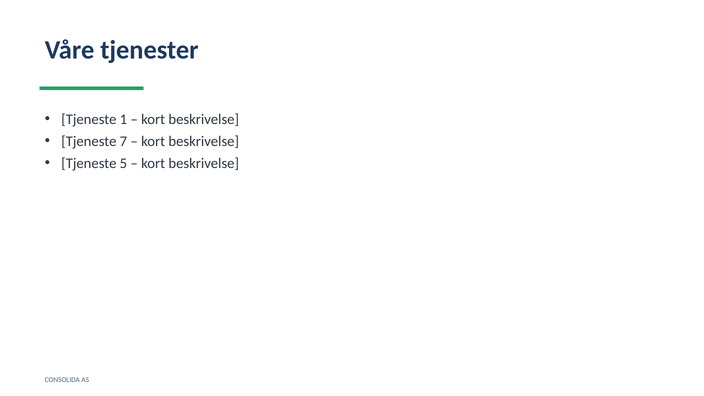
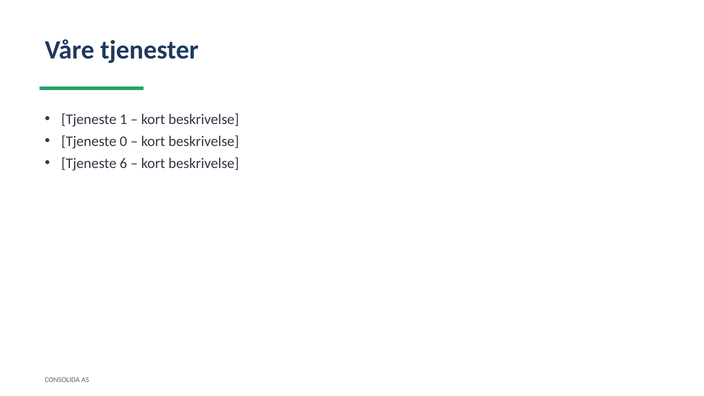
7: 7 -> 0
5: 5 -> 6
